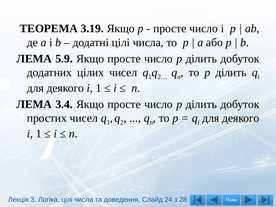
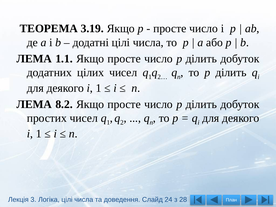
5.9: 5.9 -> 1.1
3.4: 3.4 -> 8.2
